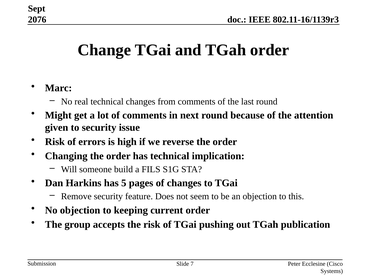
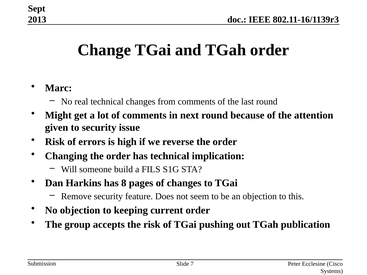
2076: 2076 -> 2013
5: 5 -> 8
